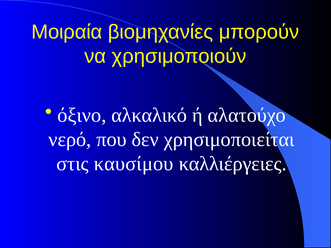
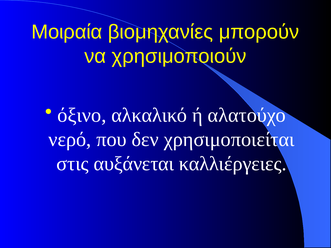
καυσίμου: καυσίμου -> αυξάνεται
